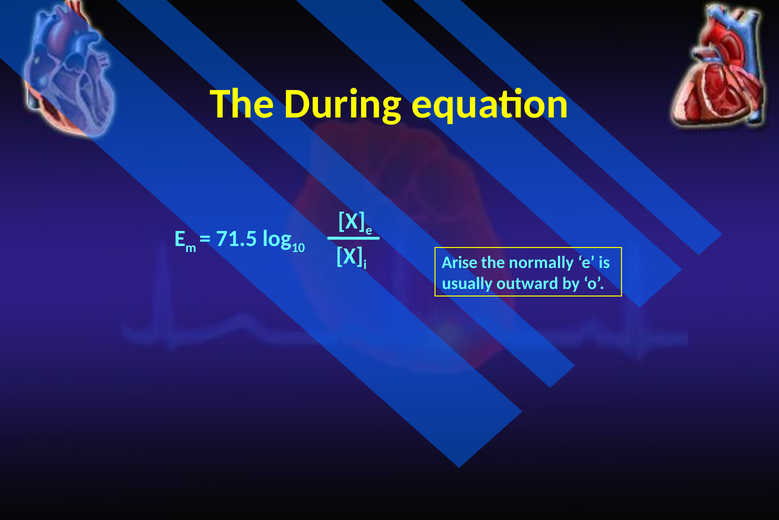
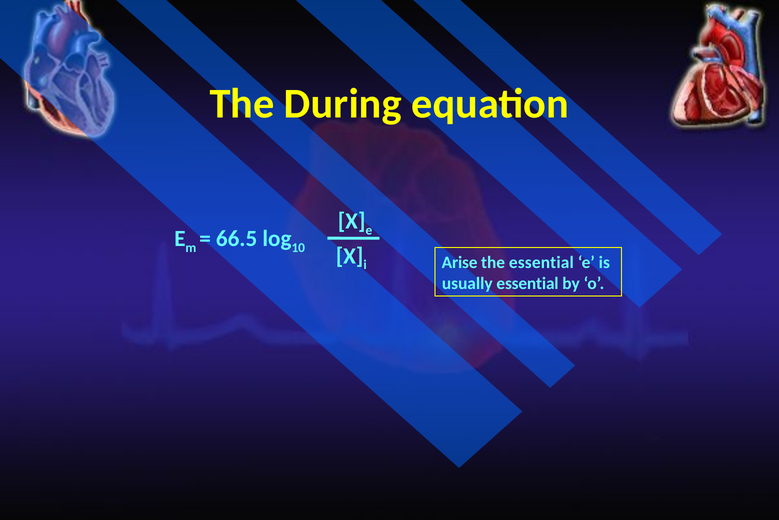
71.5: 71.5 -> 66.5
the normally: normally -> essential
usually outward: outward -> essential
